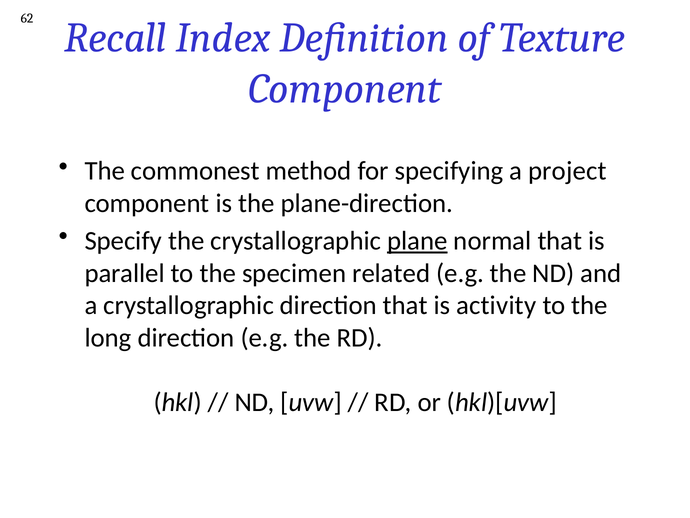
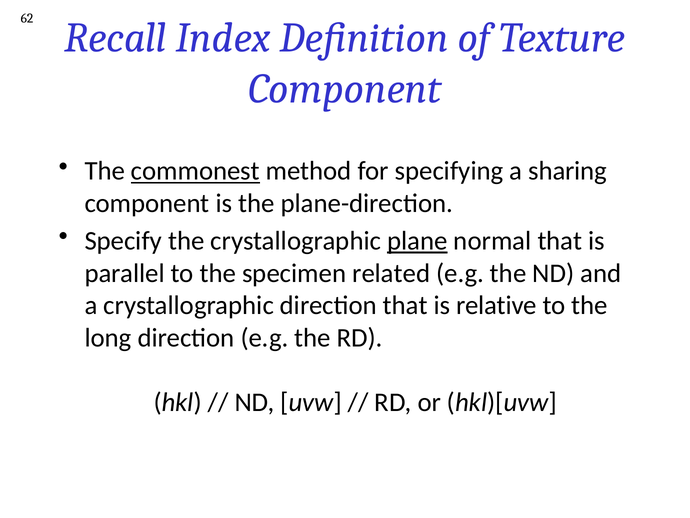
commonest underline: none -> present
project: project -> sharing
activity: activity -> relative
